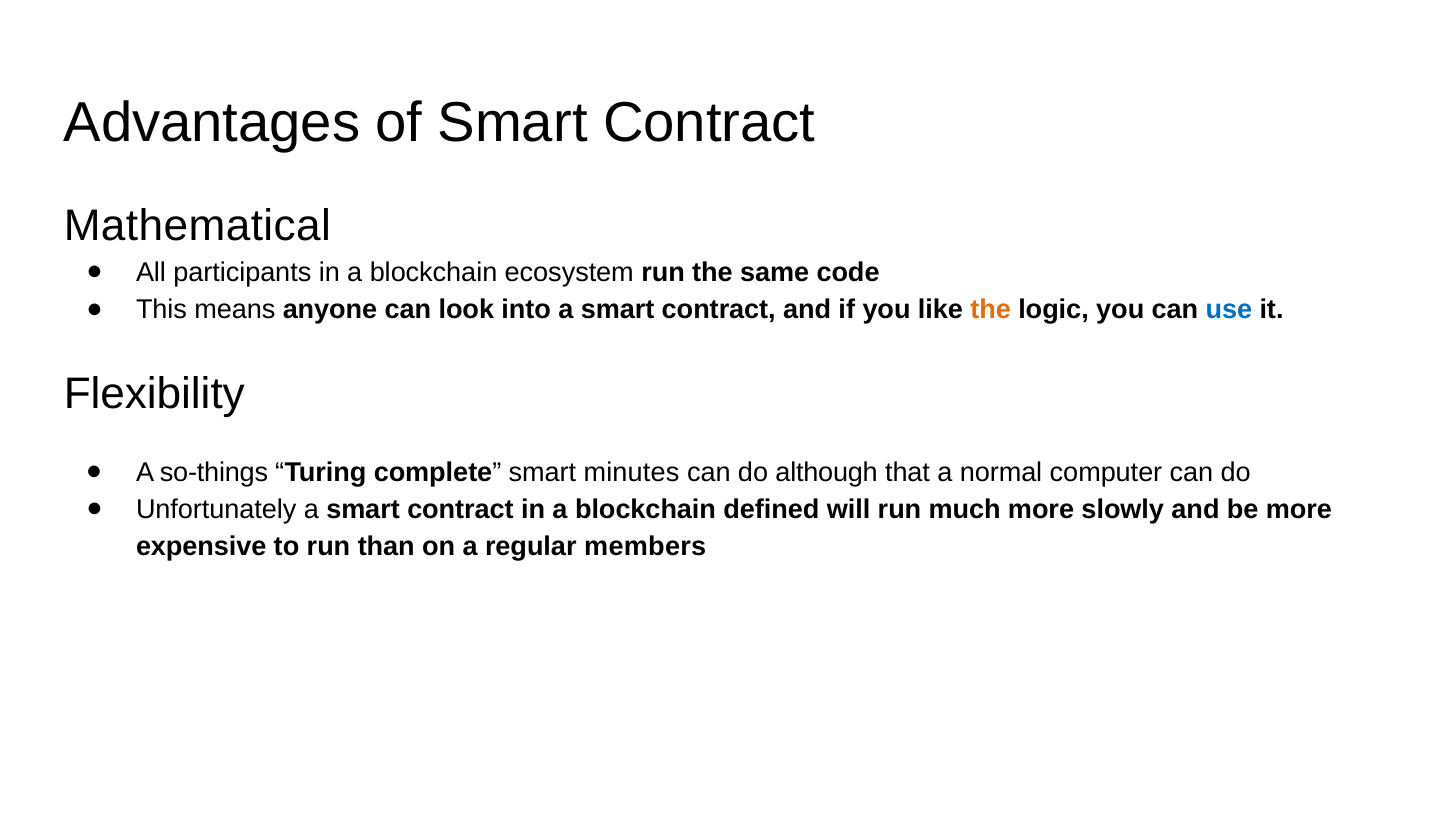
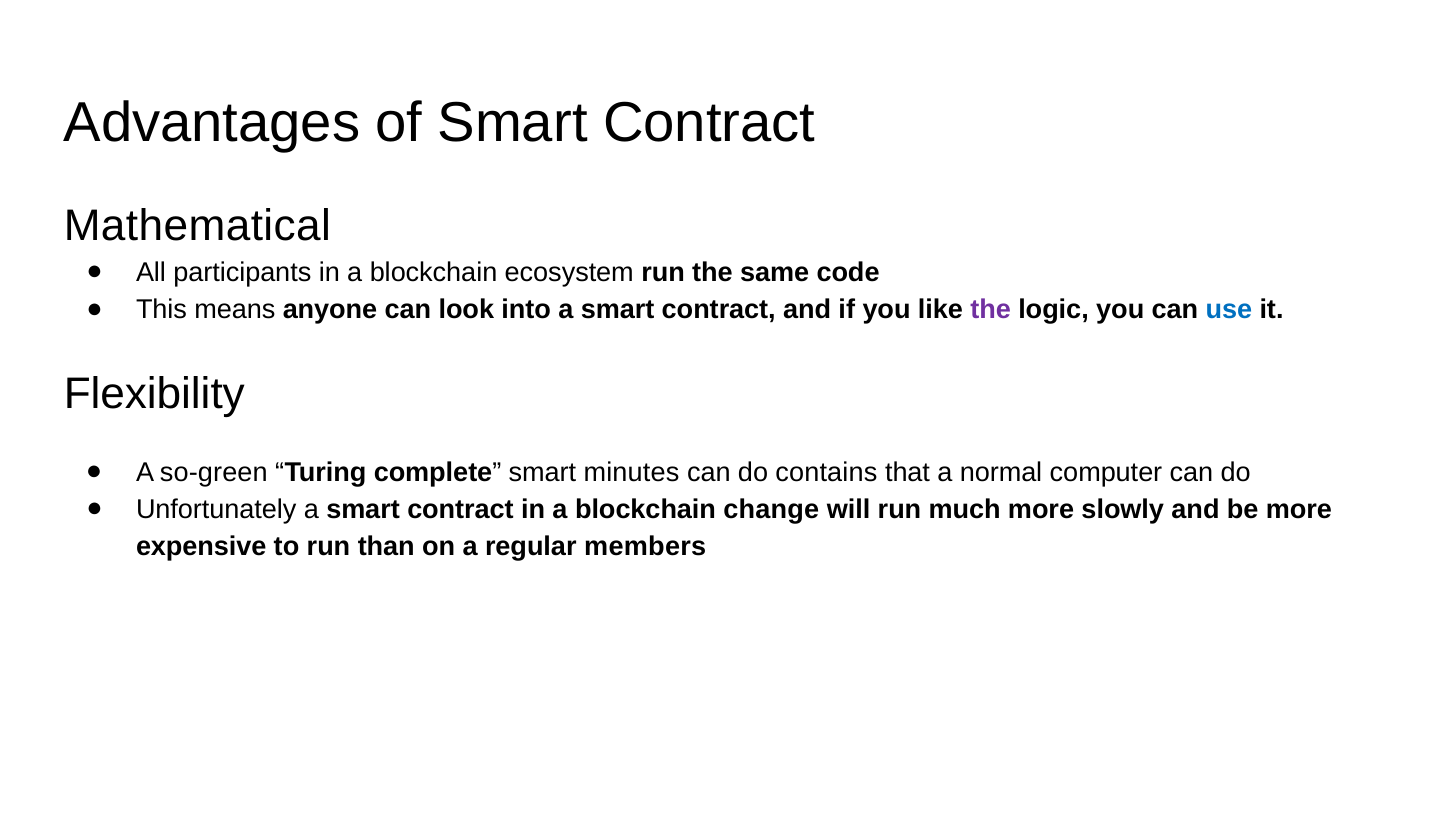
the at (991, 310) colour: orange -> purple
so-things: so-things -> so-green
although: although -> contains
defined: defined -> change
